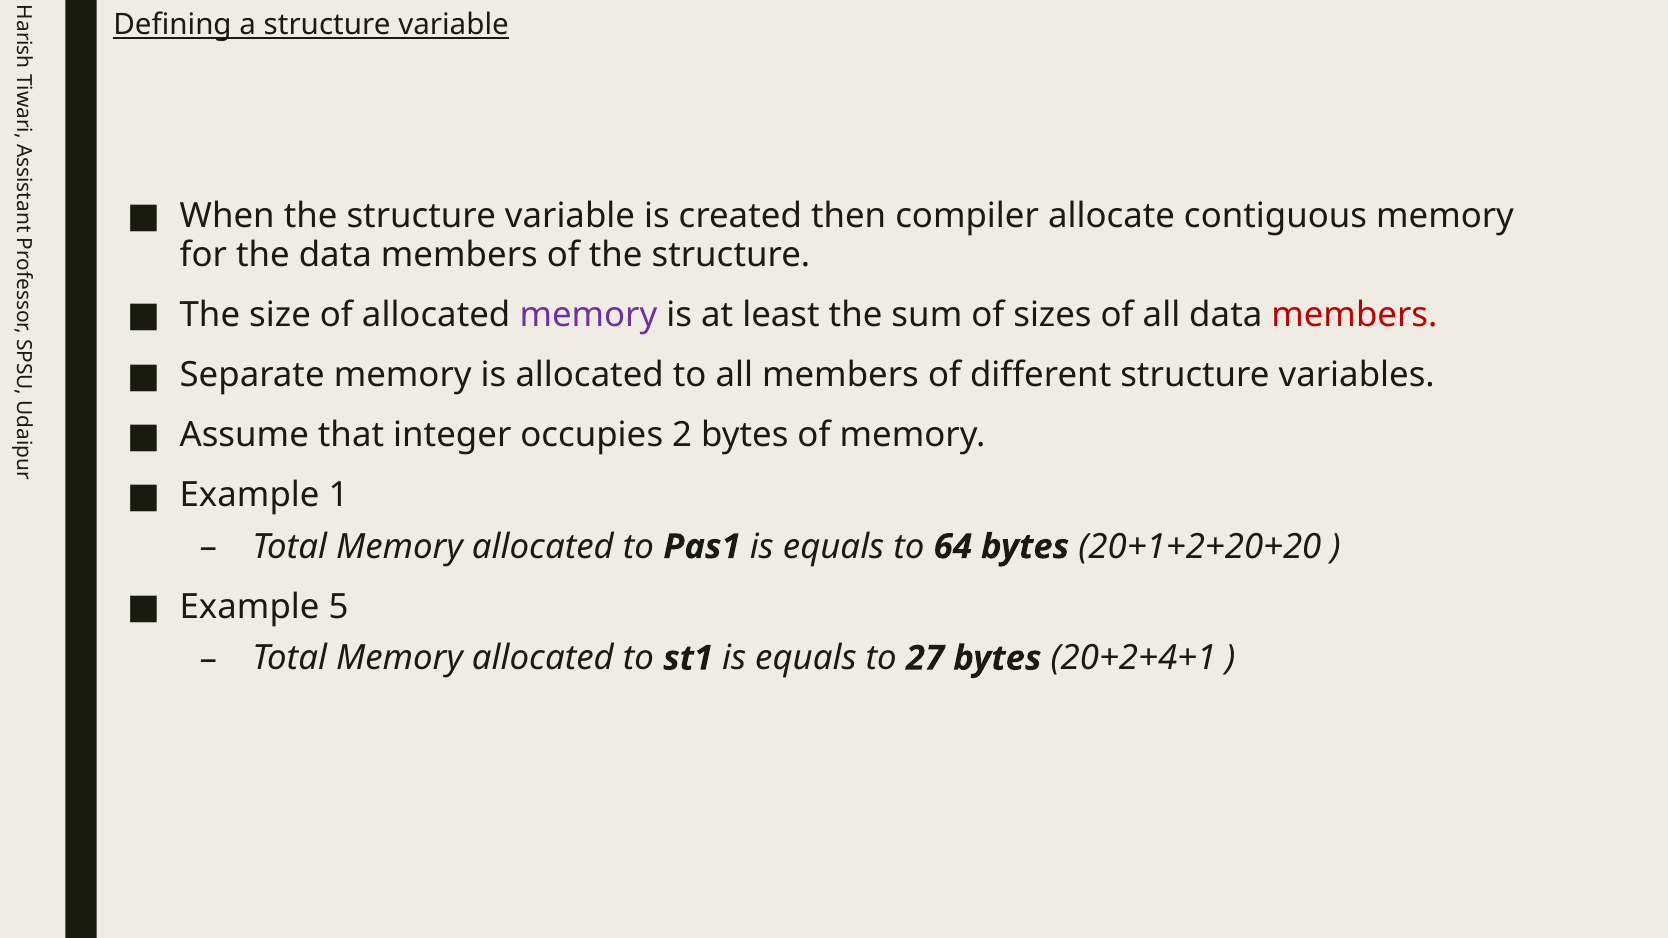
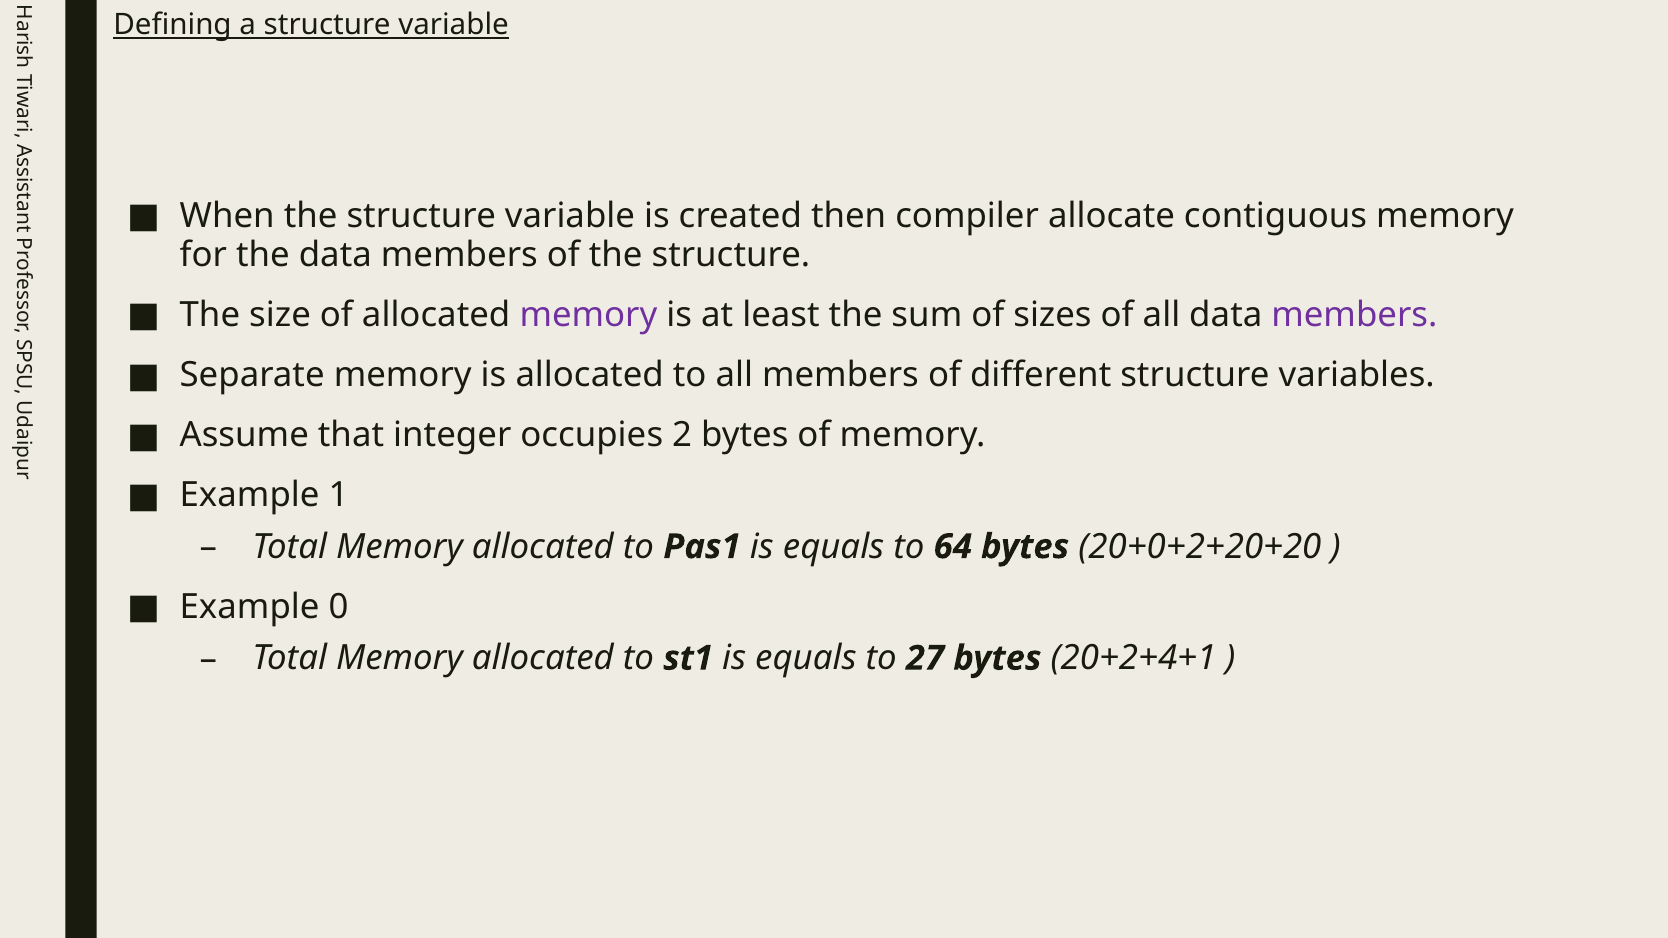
members at (1354, 315) colour: red -> purple
20+1+2+20+20: 20+1+2+20+20 -> 20+0+2+20+20
5: 5 -> 0
